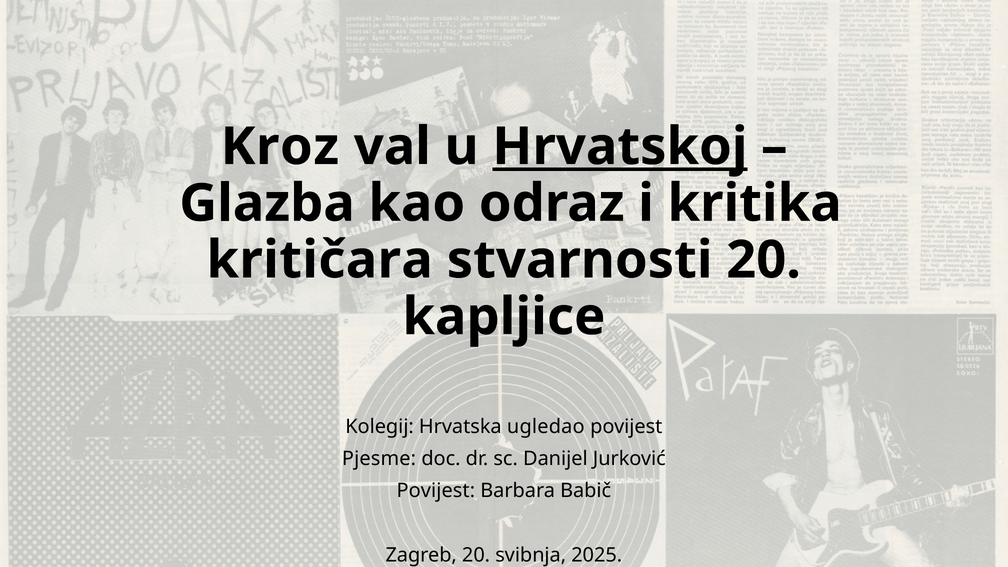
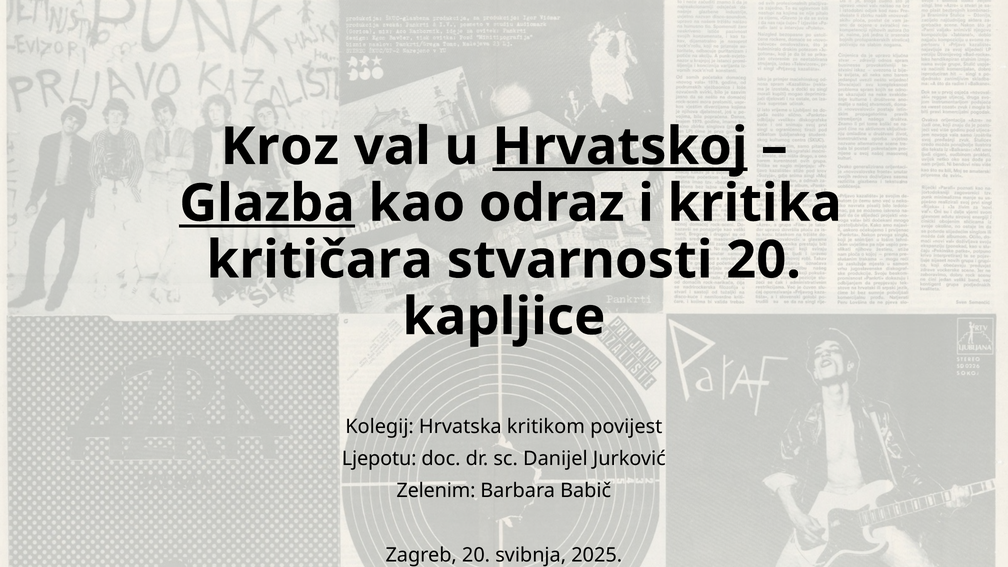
Glazba underline: none -> present
ugledao: ugledao -> kritikom
Pjesme: Pjesme -> Ljepotu
Povijest at (436, 491): Povijest -> Zelenim
